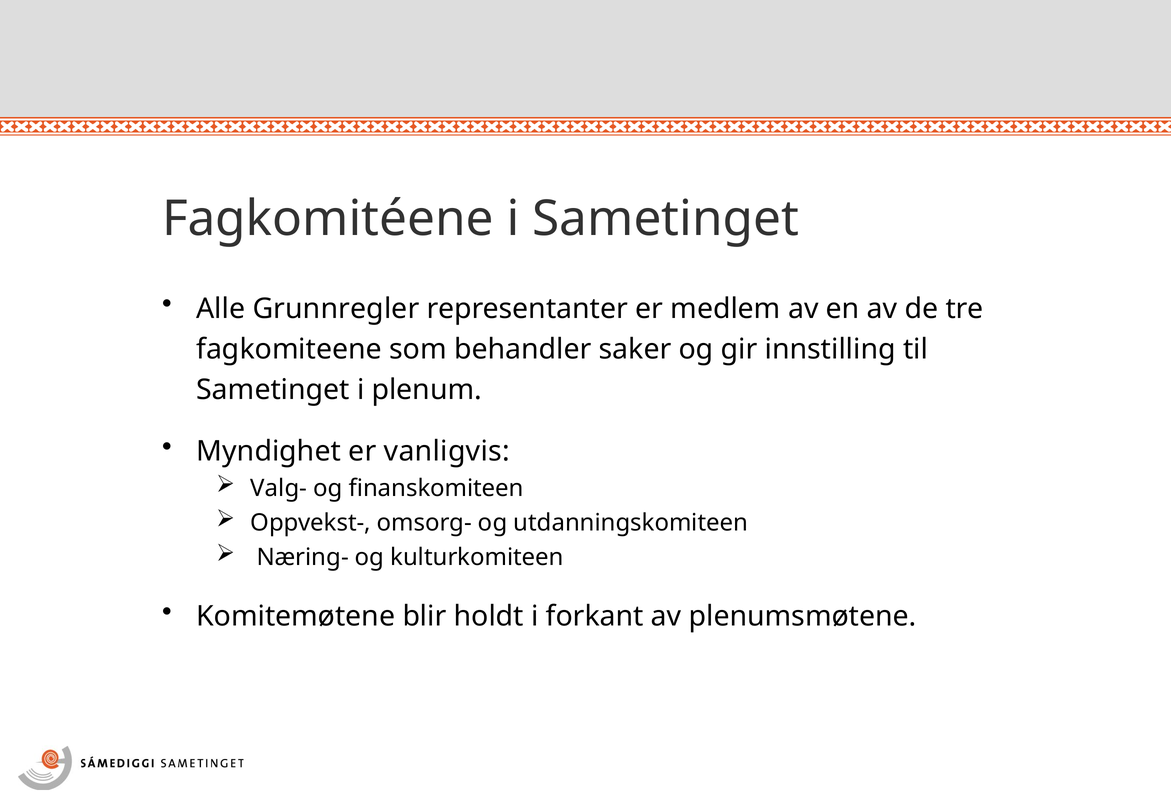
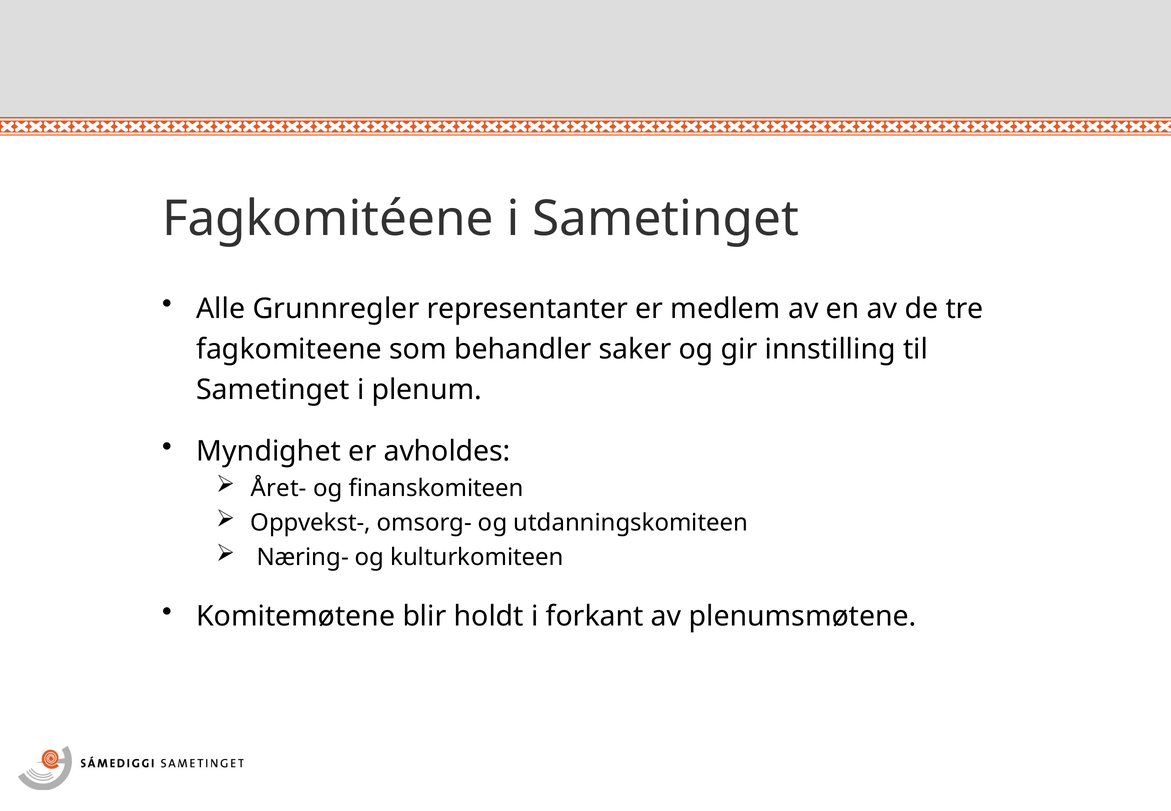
vanligvis: vanligvis -> avholdes
Valg-: Valg- -> Året-
